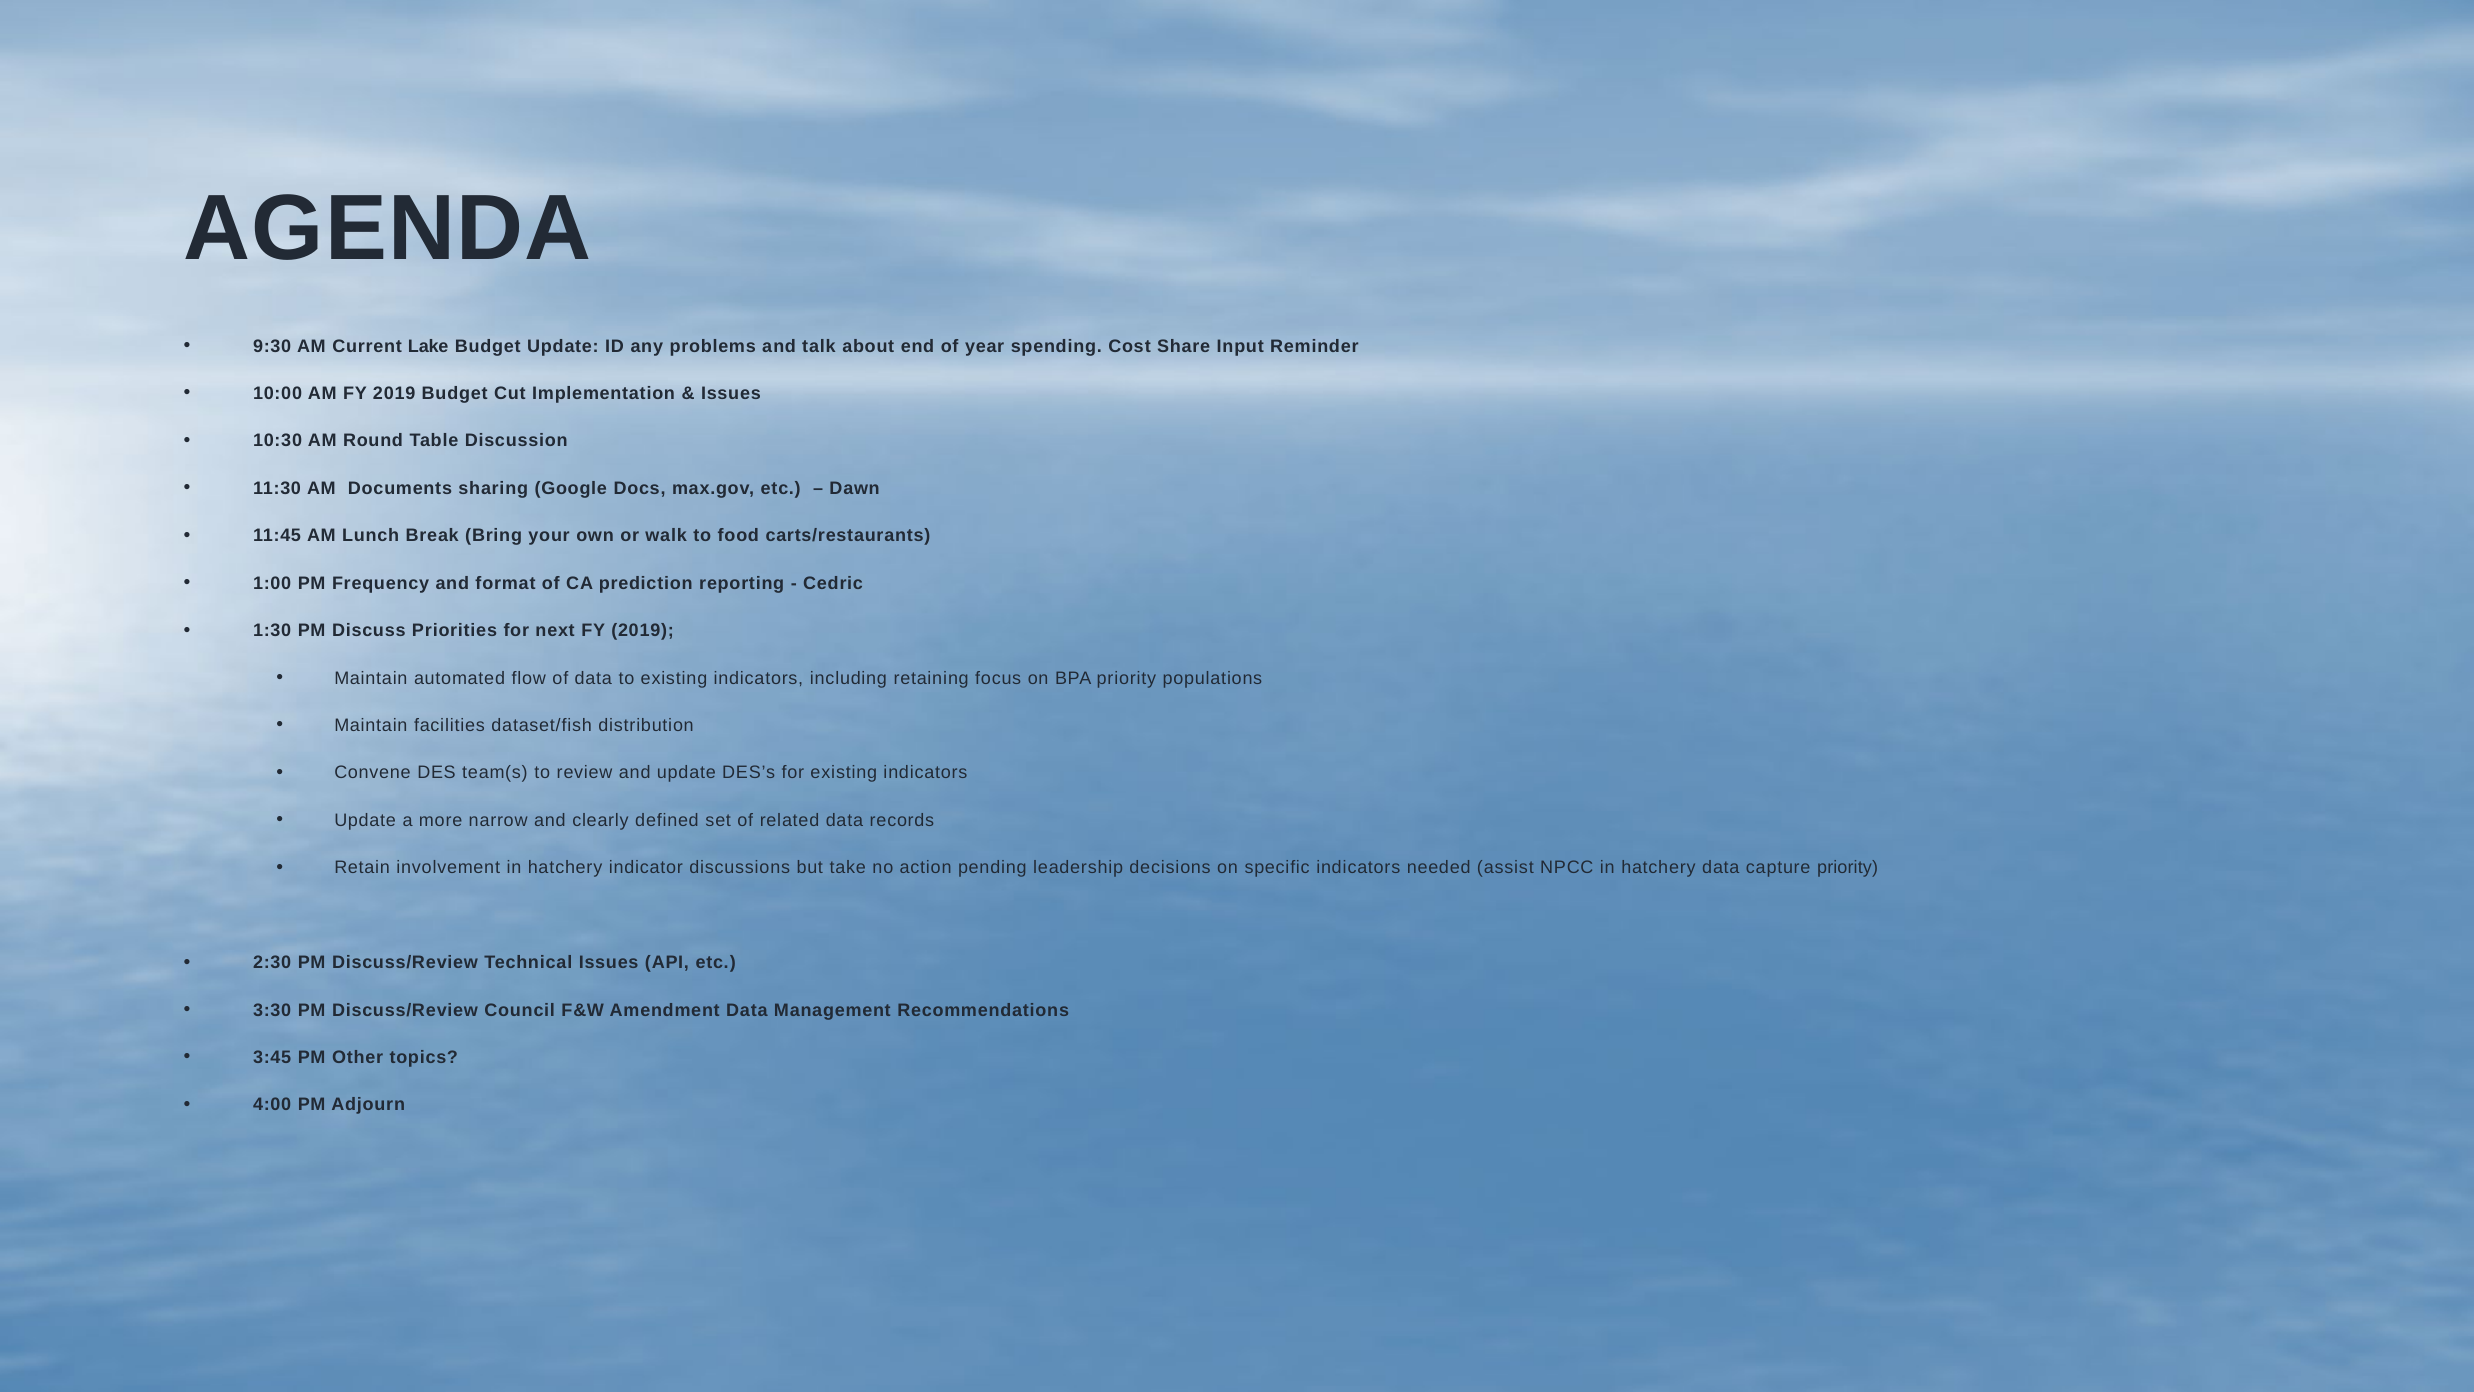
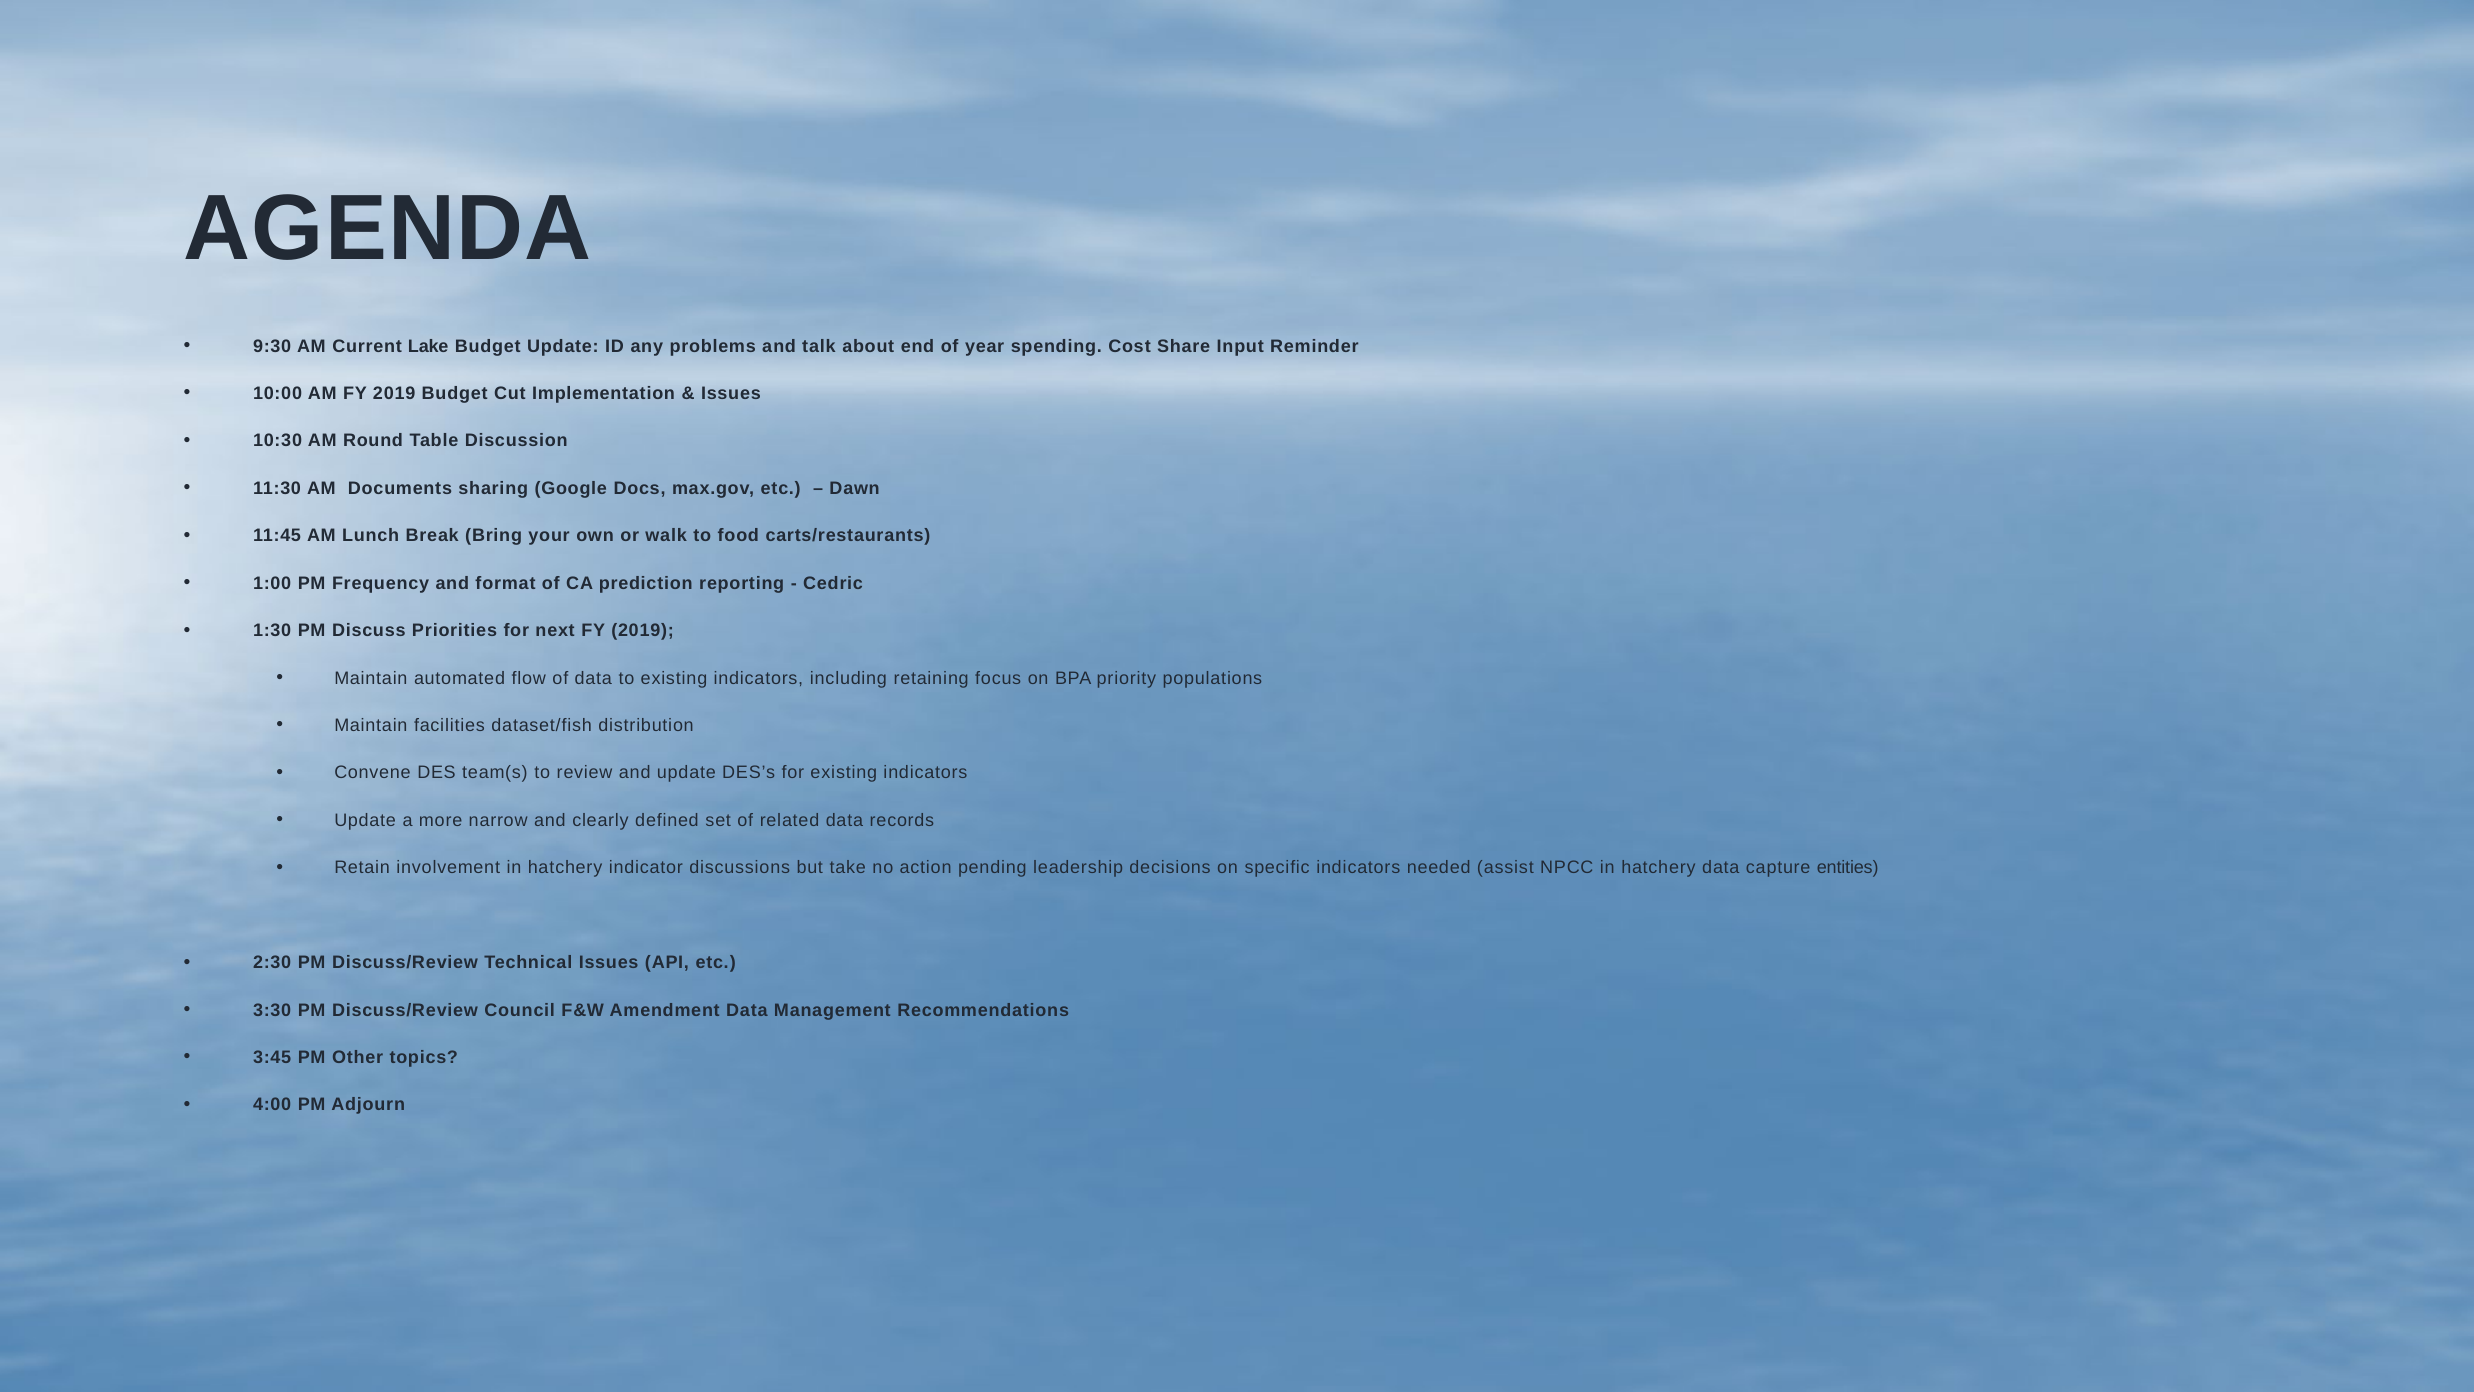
capture priority: priority -> entities
